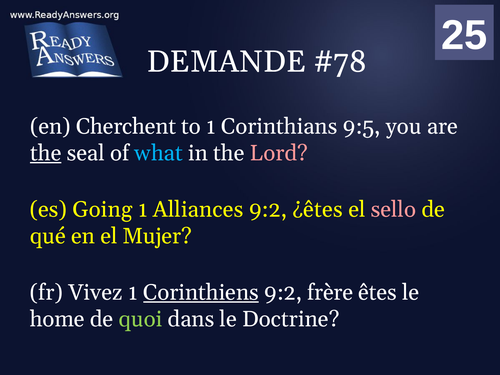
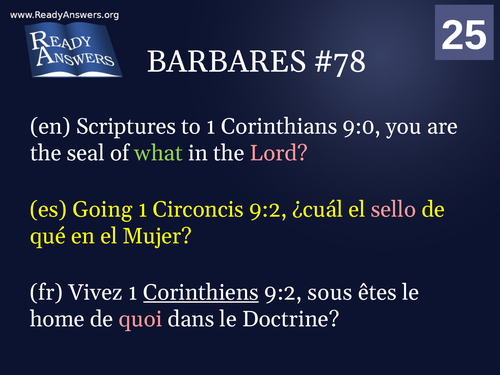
DEMANDE: DEMANDE -> BARBARES
Cherchent: Cherchent -> Scriptures
9:5: 9:5 -> 9:0
the at (46, 153) underline: present -> none
what colour: light blue -> light green
Alliances: Alliances -> Circoncis
¿êtes: ¿êtes -> ¿cuál
frère: frère -> sous
quoi colour: light green -> pink
